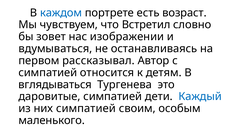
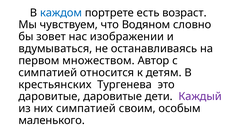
Встретил: Встретил -> Водяном
рассказывал: рассказывал -> множеством
вглядываться: вглядываться -> крестьянских
даровитые симпатией: симпатией -> даровитые
Каждый colour: blue -> purple
